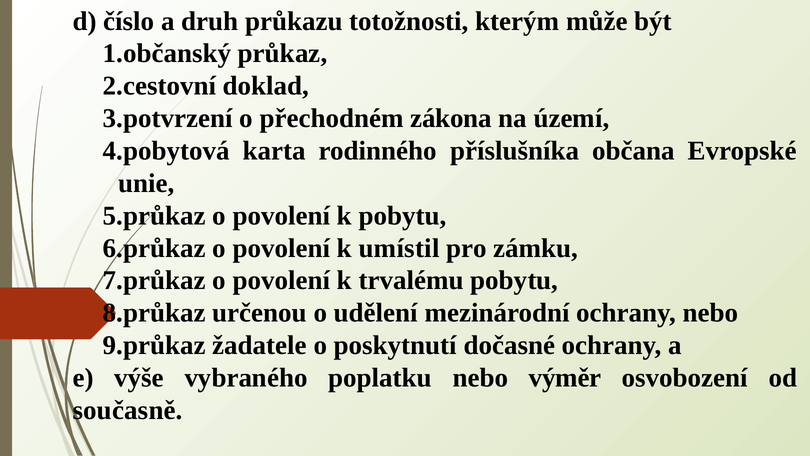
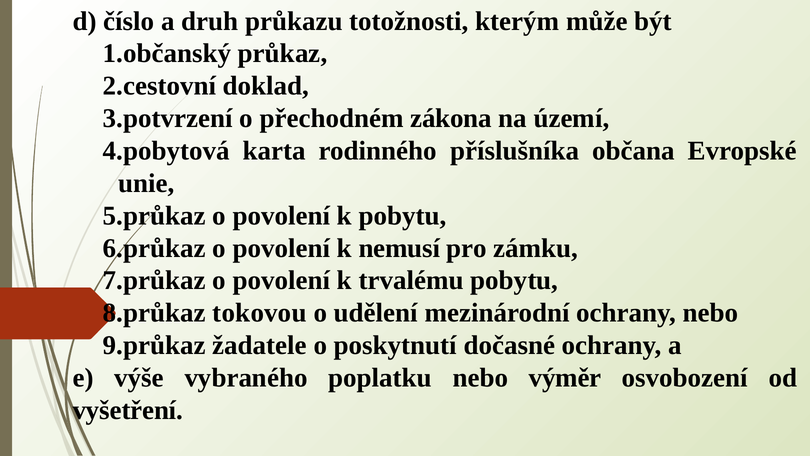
umístil: umístil -> nemusí
určenou: určenou -> tokovou
současně: současně -> vyšetření
